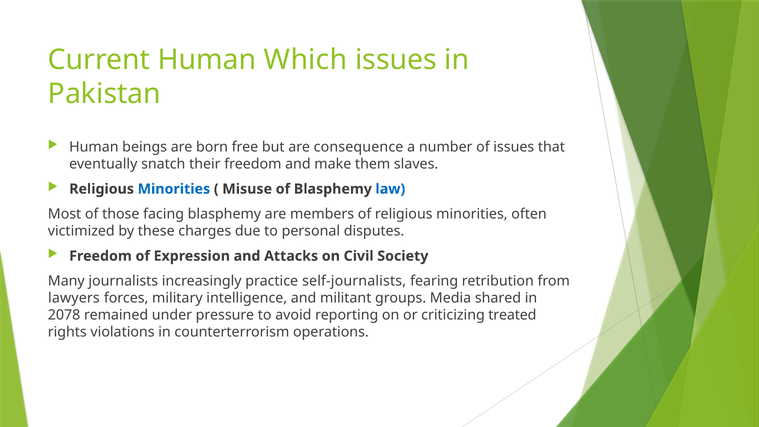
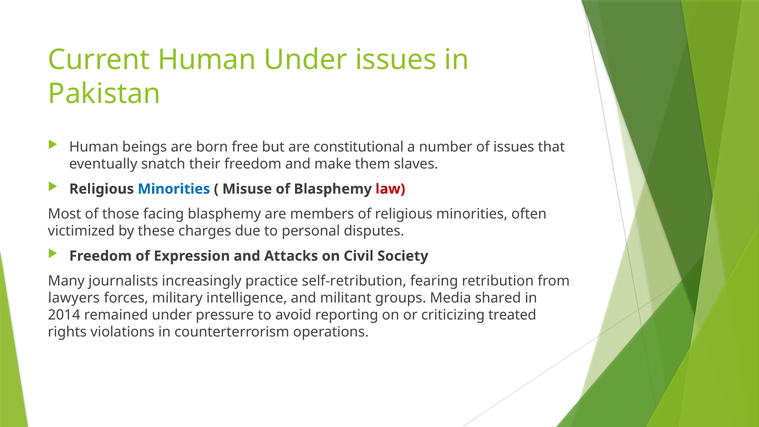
Human Which: Which -> Under
consequence: consequence -> constitutional
law colour: blue -> red
self-journalists: self-journalists -> self-retribution
2078: 2078 -> 2014
